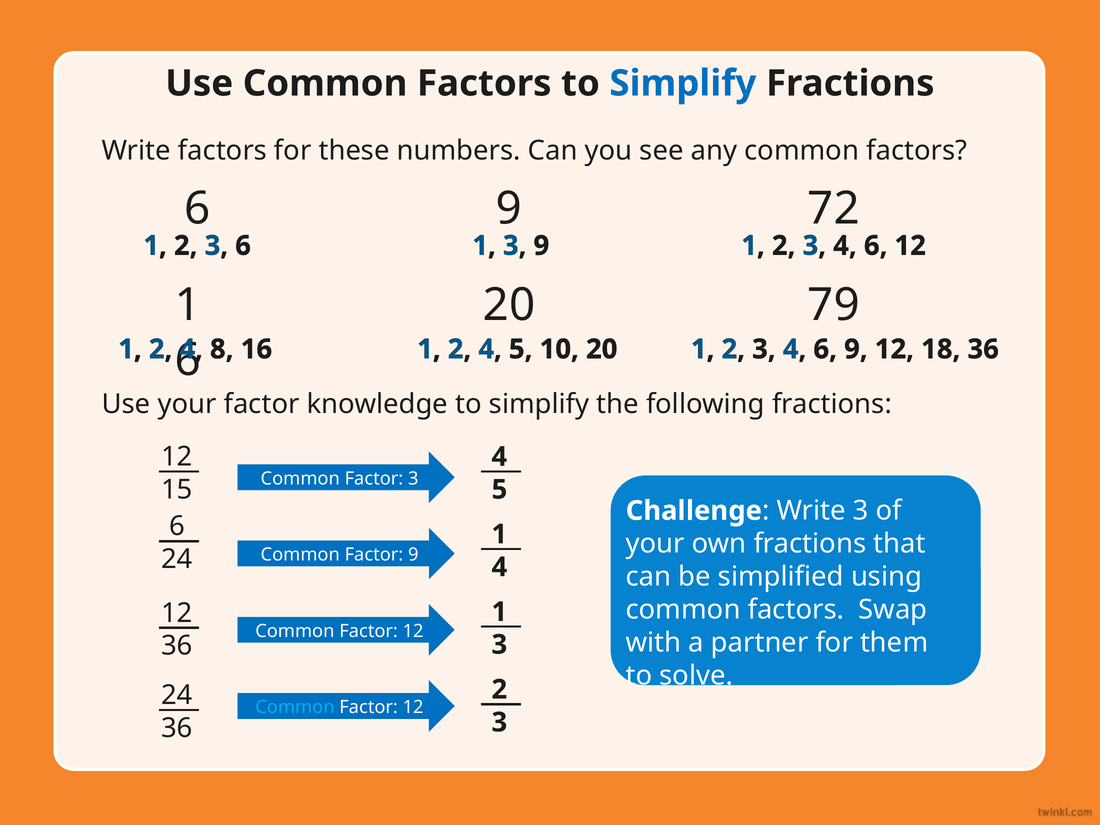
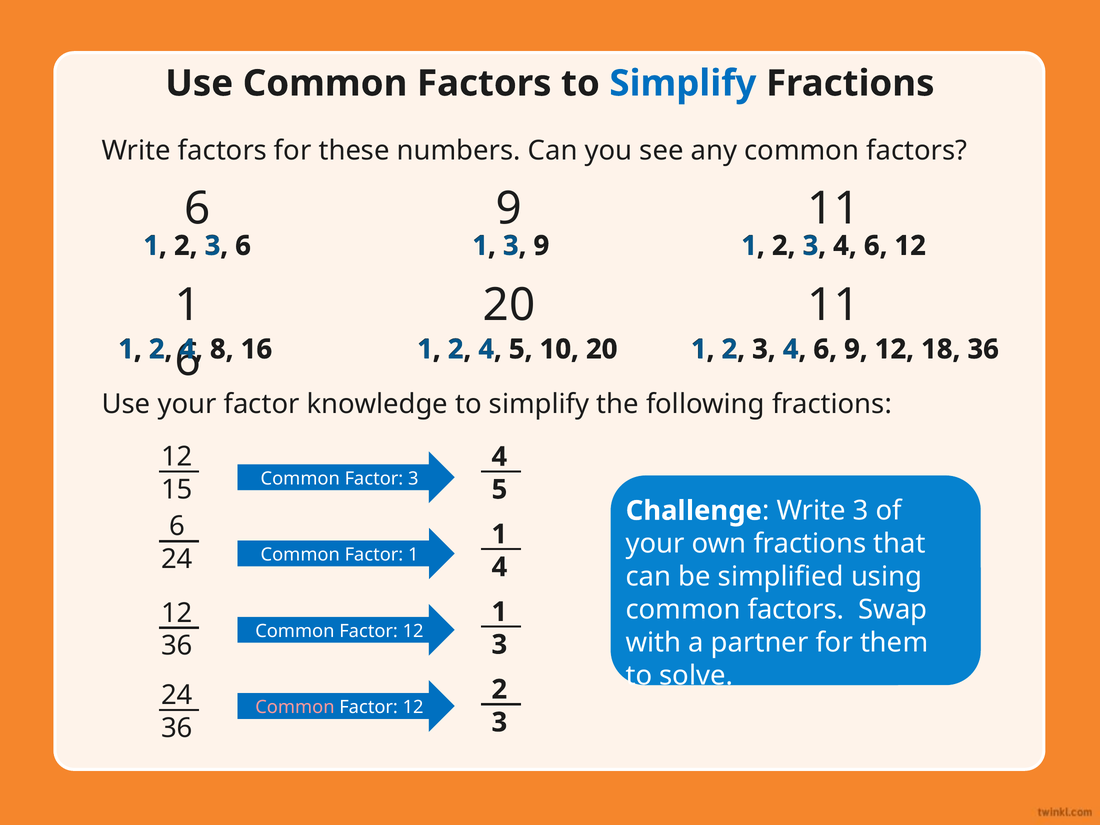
9 72: 72 -> 11
20 79: 79 -> 11
Factor 9: 9 -> 1
Common at (295, 707) colour: light blue -> pink
